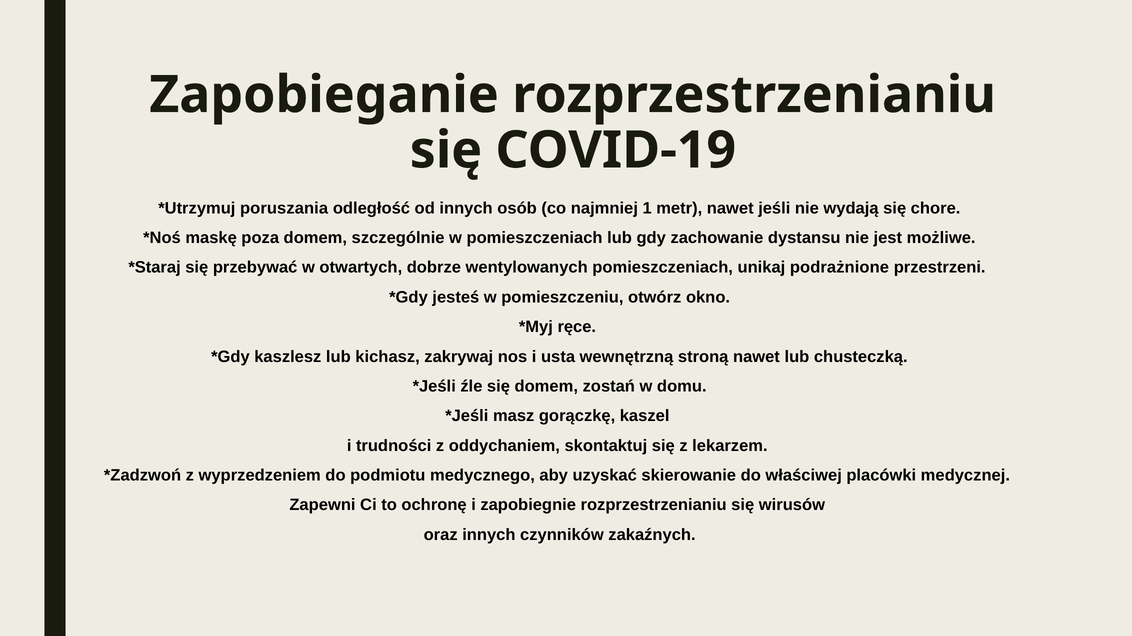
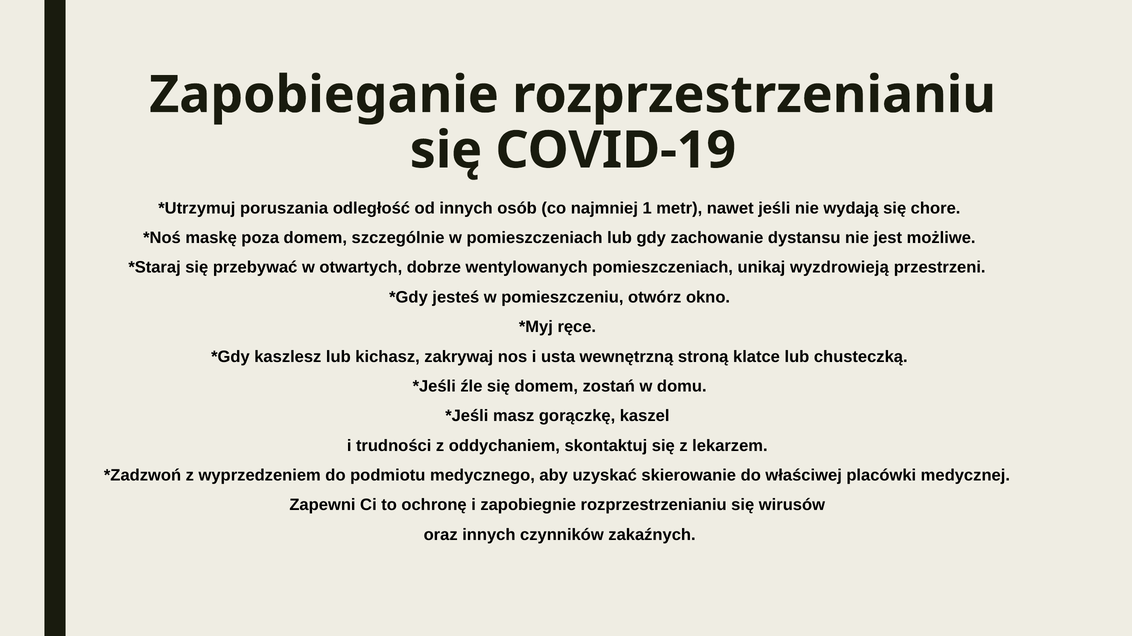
podrażnione: podrażnione -> wyzdrowieją
stroną nawet: nawet -> klatce
